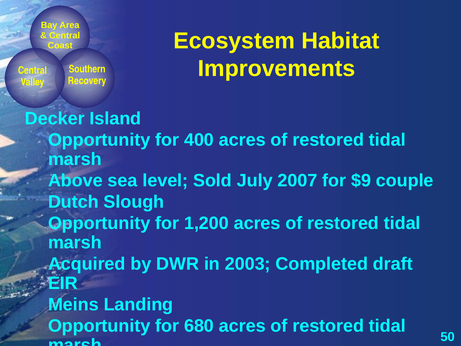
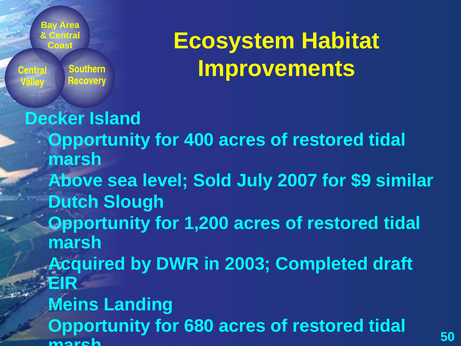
couple: couple -> similar
